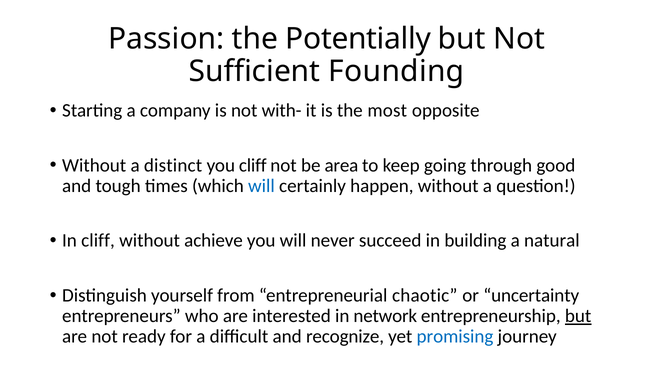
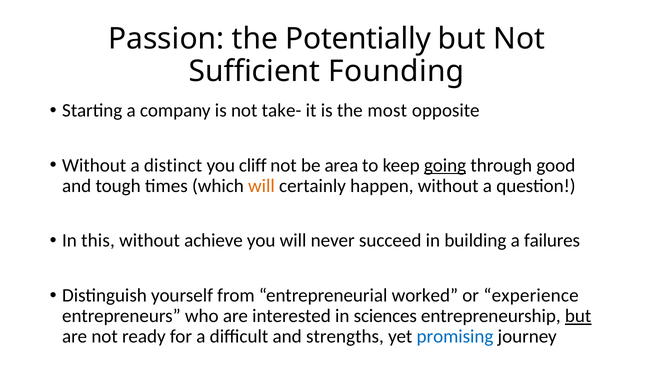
with-: with- -> take-
going underline: none -> present
will at (261, 186) colour: blue -> orange
In cliff: cliff -> this
natural: natural -> failures
chaotic: chaotic -> worked
uncertainty: uncertainty -> experience
network: network -> sciences
recognize: recognize -> strengths
